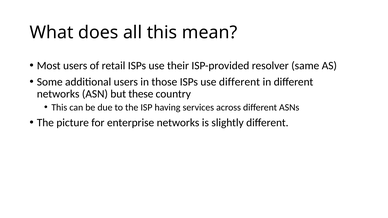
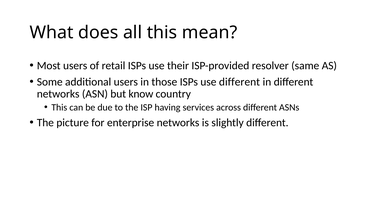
these: these -> know
